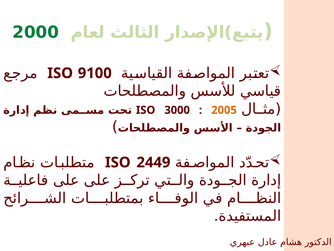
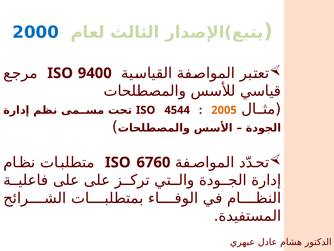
2000 colour: green -> blue
9100: 9100 -> 9400
3000: 3000 -> 4544
2449: 2449 -> 6760
